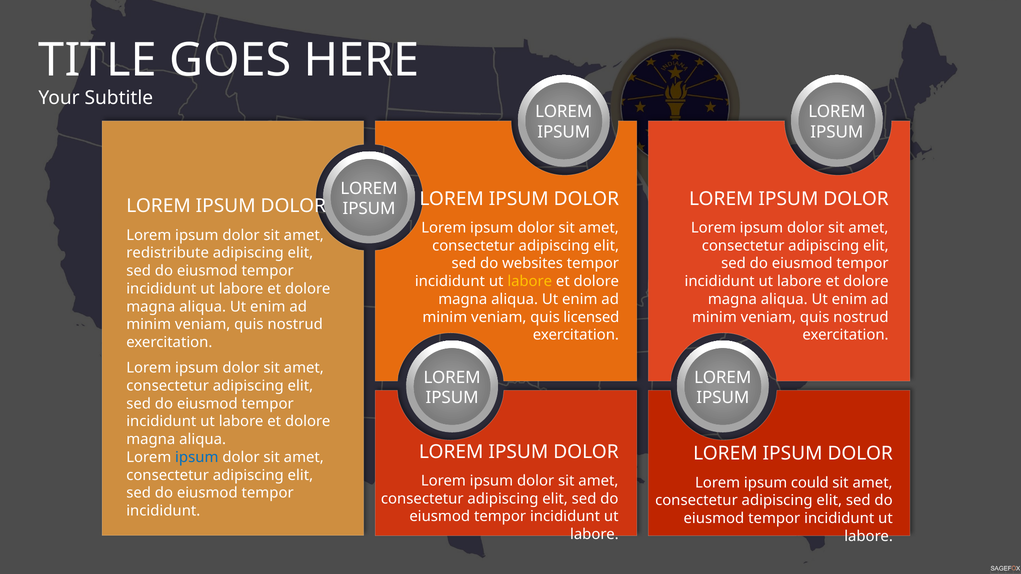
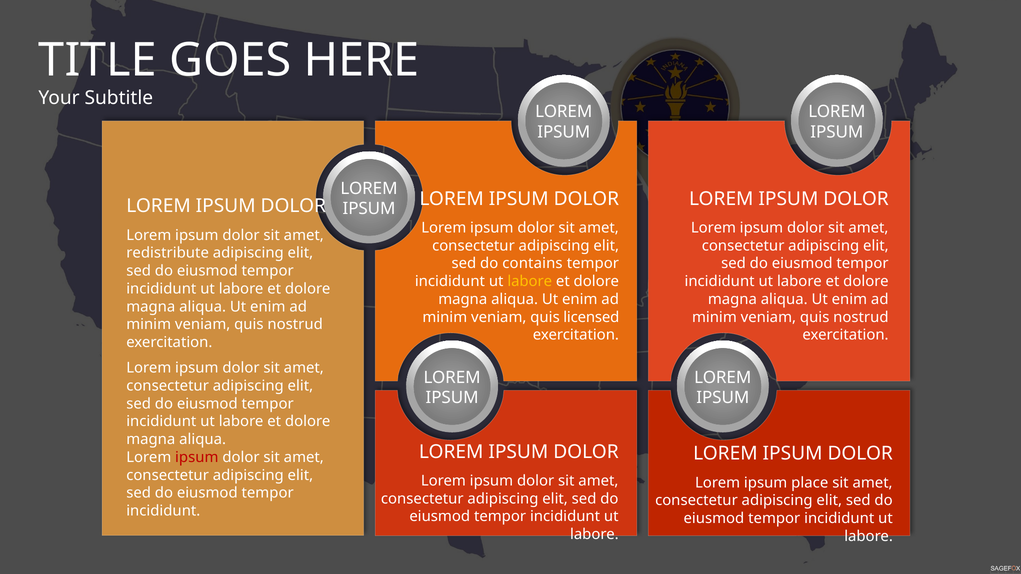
websites: websites -> contains
ipsum at (197, 457) colour: blue -> red
could: could -> place
